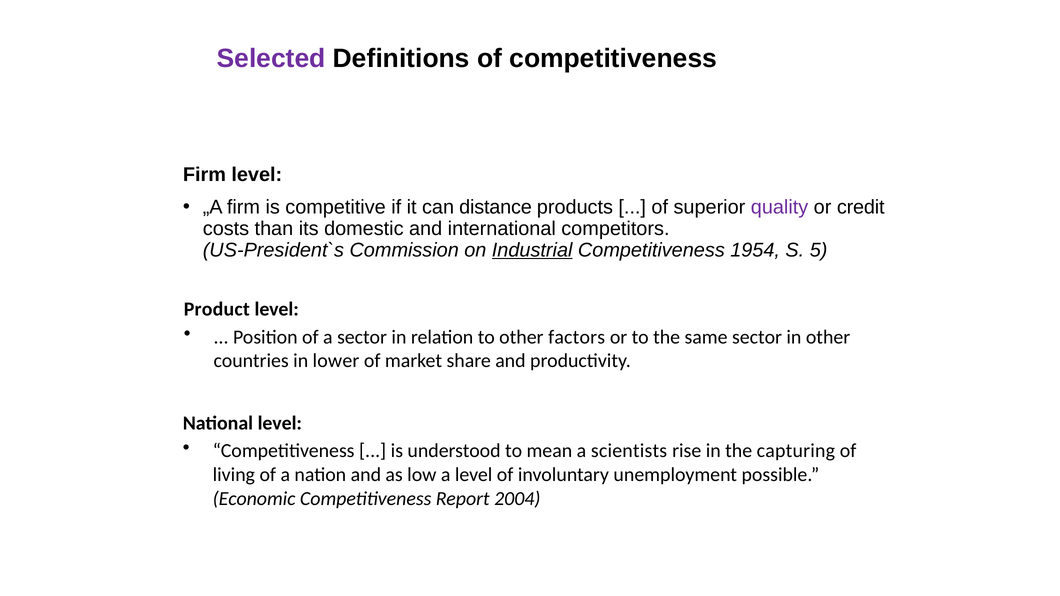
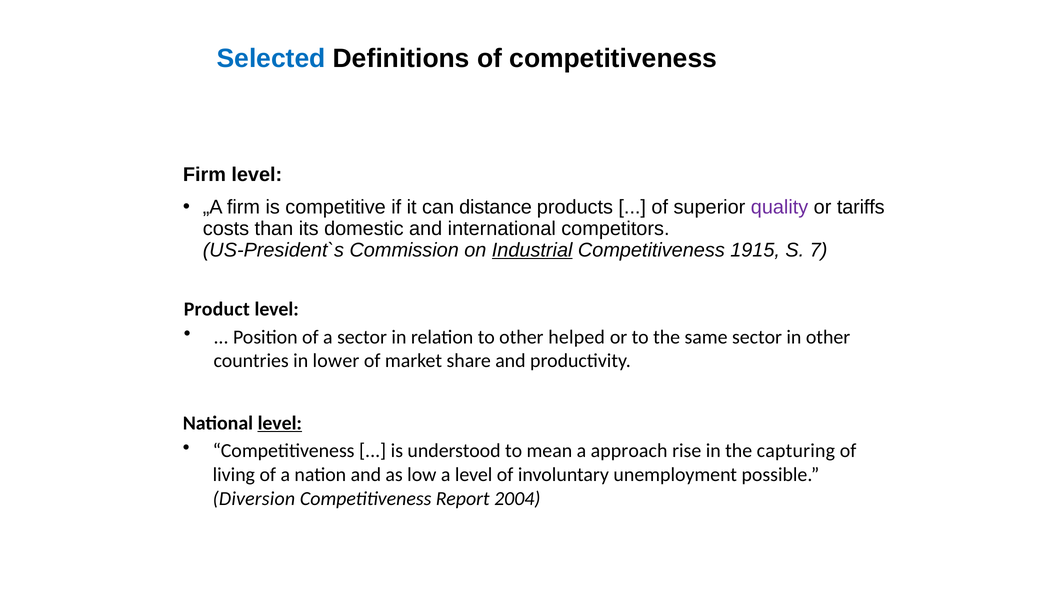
Selected colour: purple -> blue
credit: credit -> tariffs
1954: 1954 -> 1915
5: 5 -> 7
factors: factors -> helped
level at (280, 423) underline: none -> present
scientists: scientists -> approach
Economic: Economic -> Diversion
